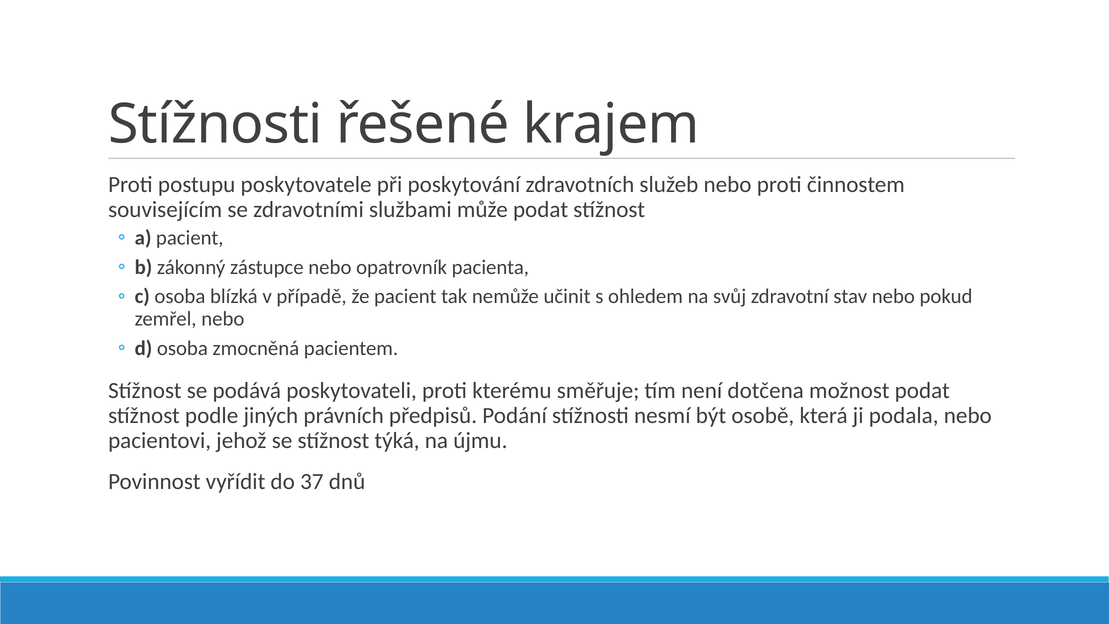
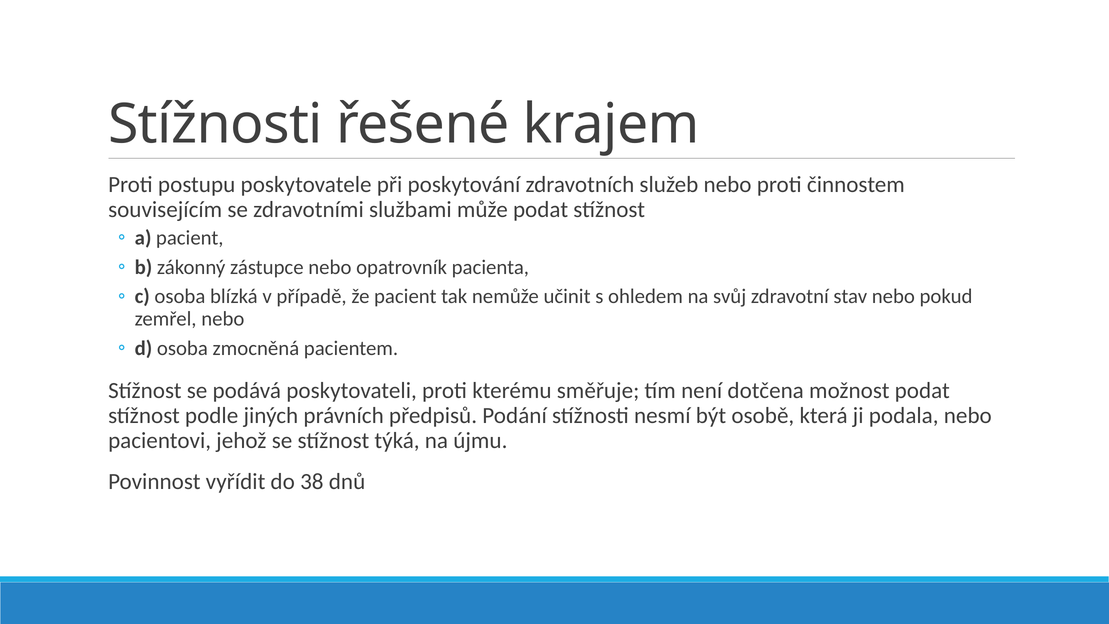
37: 37 -> 38
